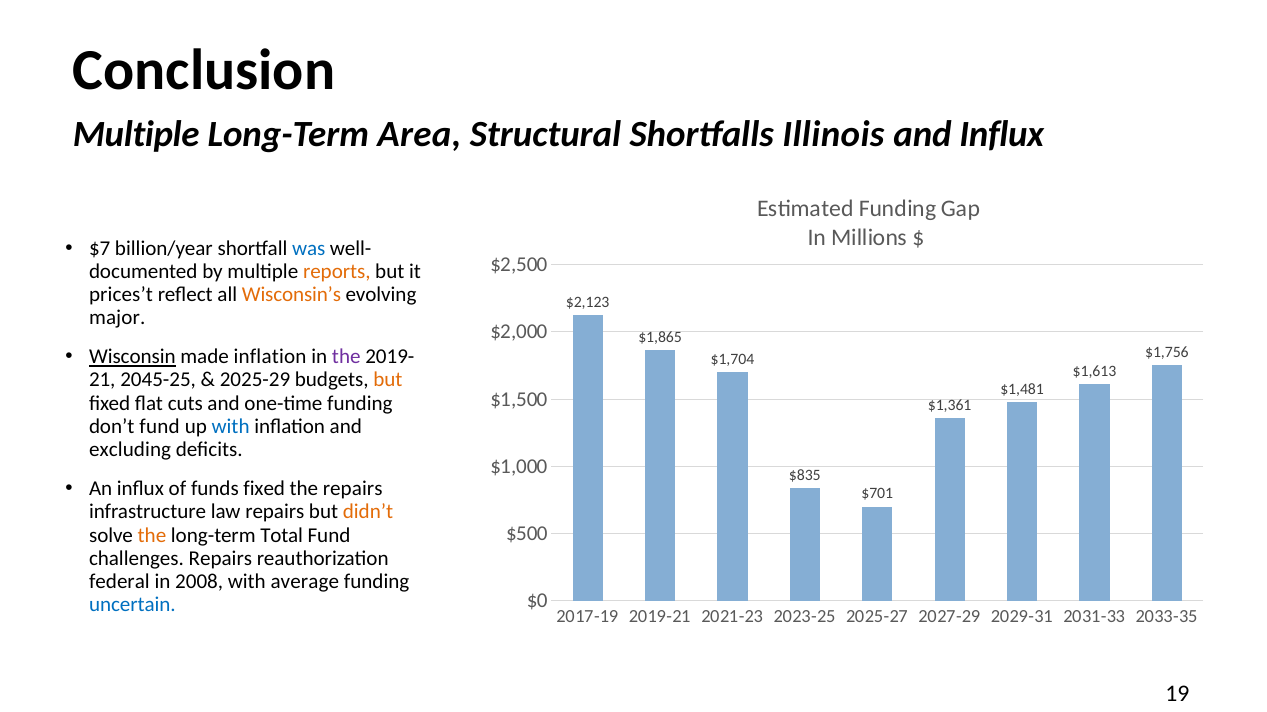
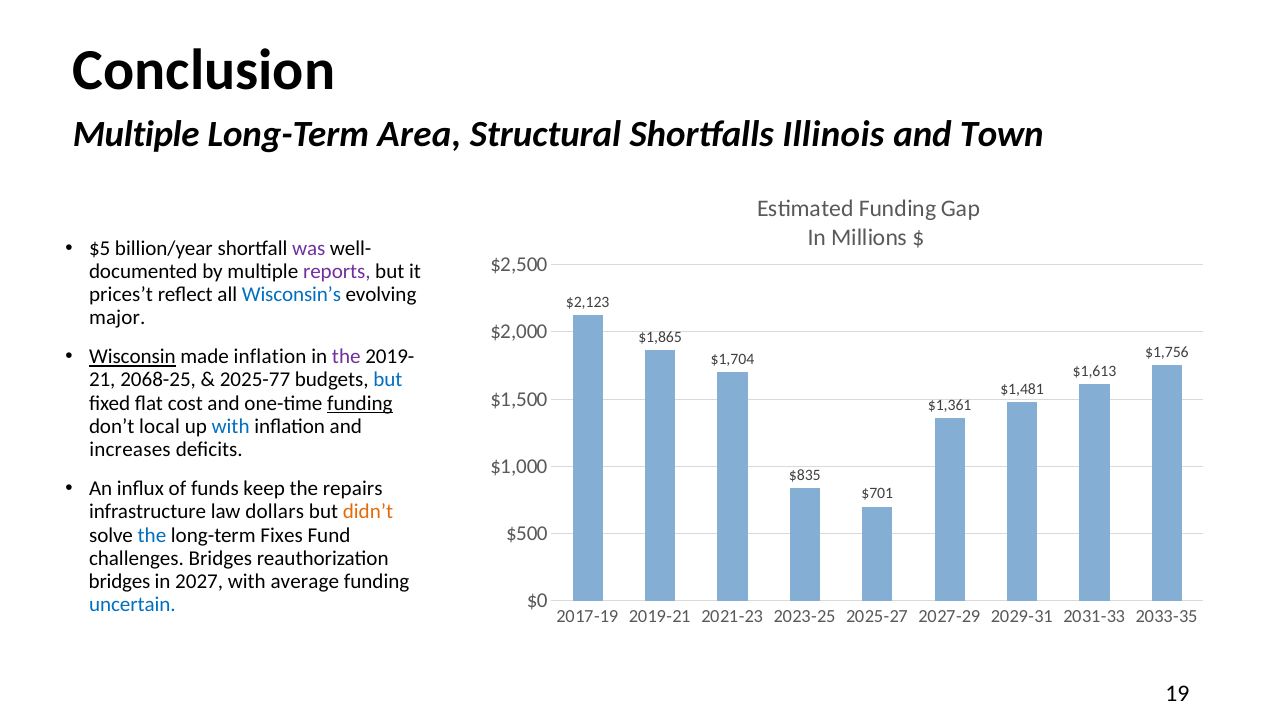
and Influx: Influx -> Town
$7: $7 -> $5
was colour: blue -> purple
reports colour: orange -> purple
Wisconsin’s colour: orange -> blue
2045-25: 2045-25 -> 2068-25
2025-29: 2025-29 -> 2025-77
but at (388, 380) colour: orange -> blue
cuts: cuts -> cost
funding at (360, 404) underline: none -> present
don’t fund: fund -> local
excluding: excluding -> increases
funds fixed: fixed -> keep
law repairs: repairs -> dollars
the at (152, 536) colour: orange -> blue
Total: Total -> Fixes
challenges Repairs: Repairs -> Bridges
federal at (119, 582): federal -> bridges
2008: 2008 -> 2027
